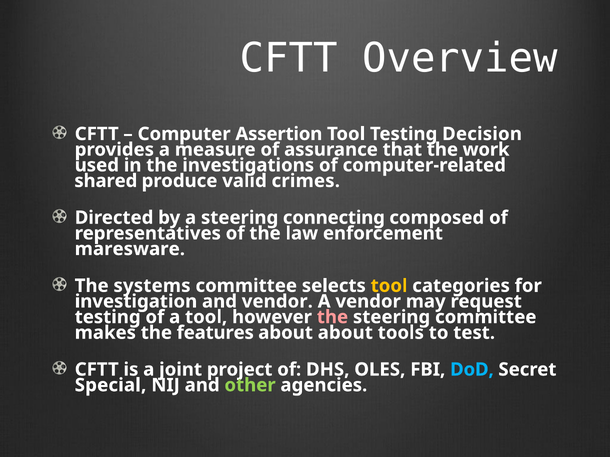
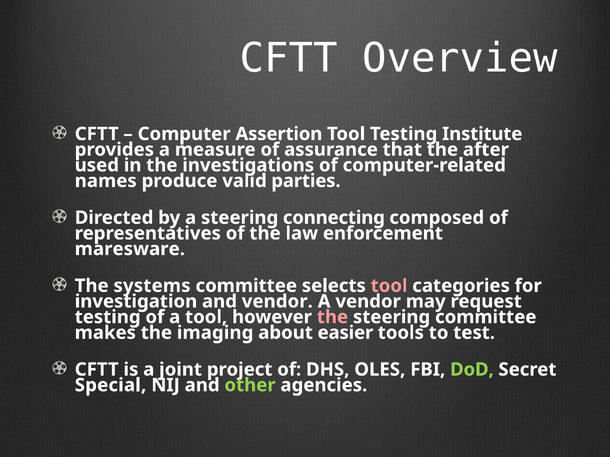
Decision: Decision -> Institute
work: work -> after
shared: shared -> names
crimes: crimes -> parties
tool at (389, 286) colour: yellow -> pink
features: features -> imaging
about about: about -> easier
DoD colour: light blue -> light green
